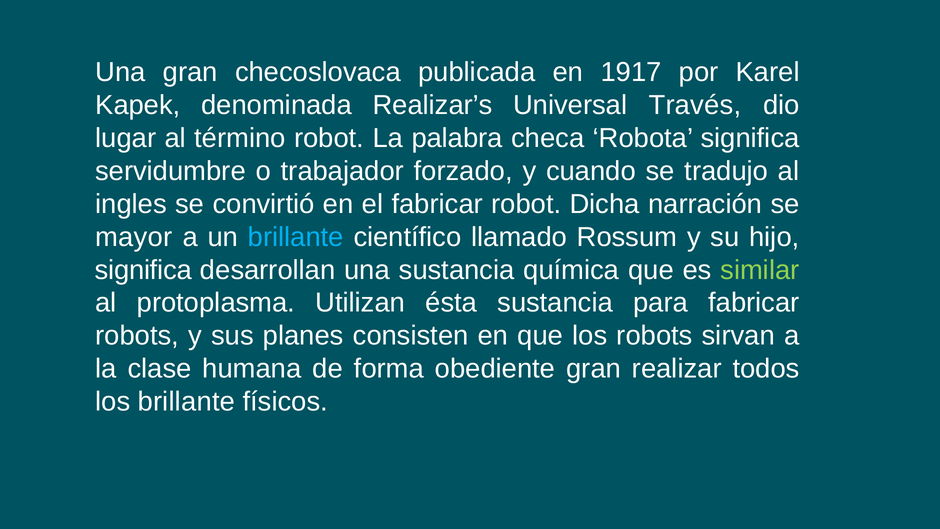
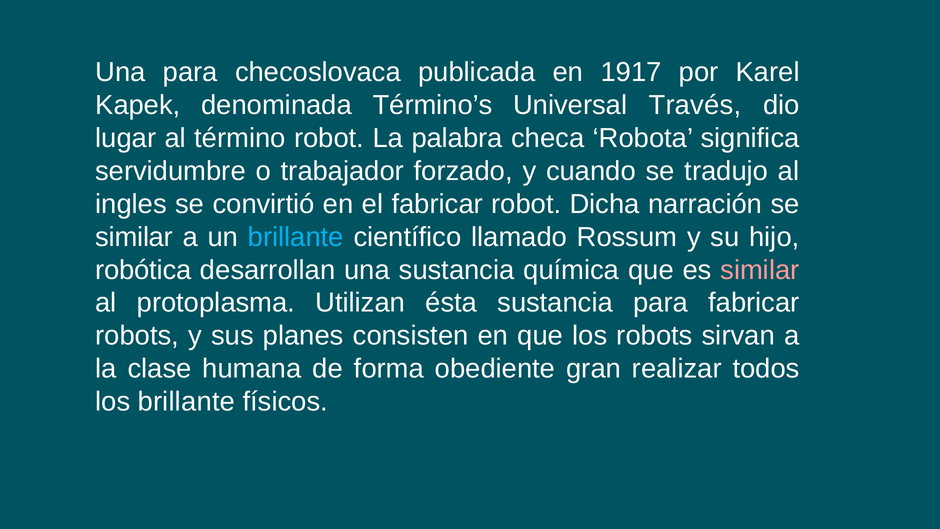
Una gran: gran -> para
Realizar’s: Realizar’s -> Término’s
mayor at (134, 237): mayor -> similar
significa at (143, 270): significa -> robótica
similar at (760, 270) colour: light green -> pink
